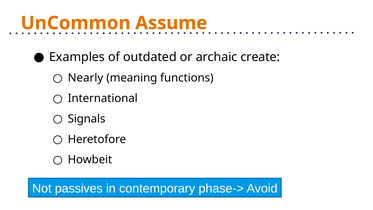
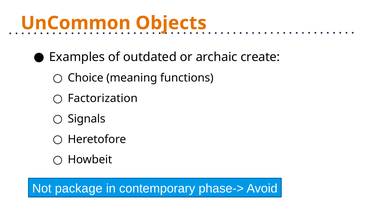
Assume: Assume -> Objects
Nearly: Nearly -> Choice
International: International -> Factorization
passives: passives -> package
